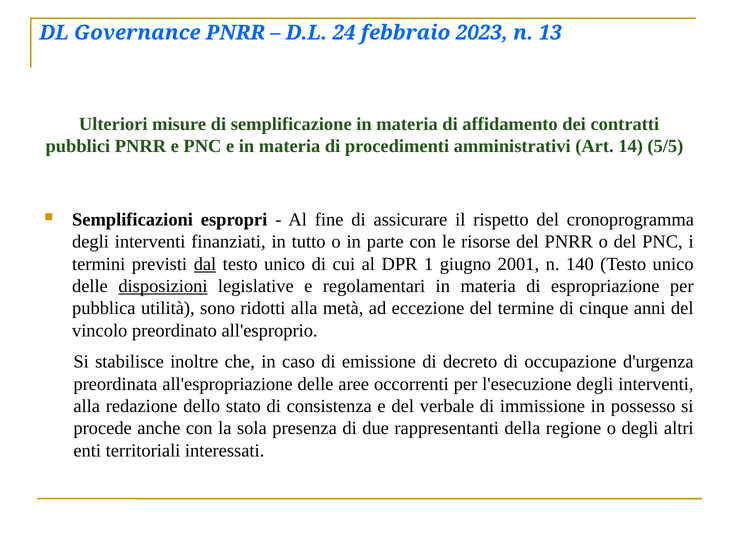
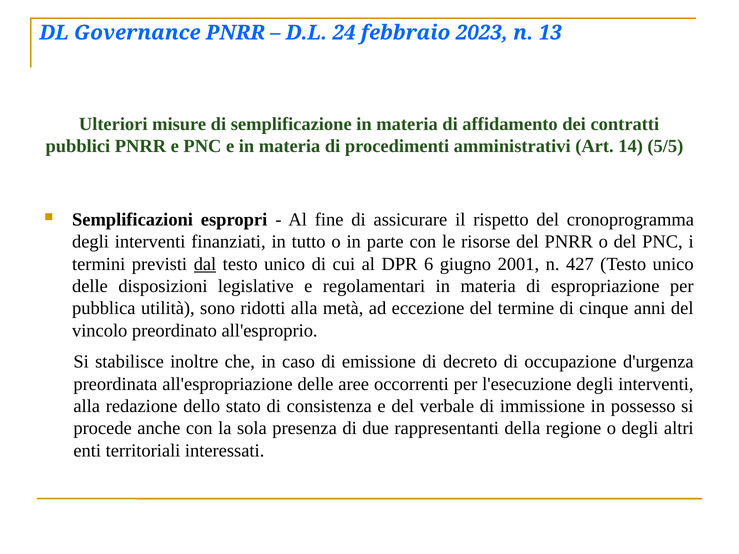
1: 1 -> 6
140: 140 -> 427
disposizioni underline: present -> none
